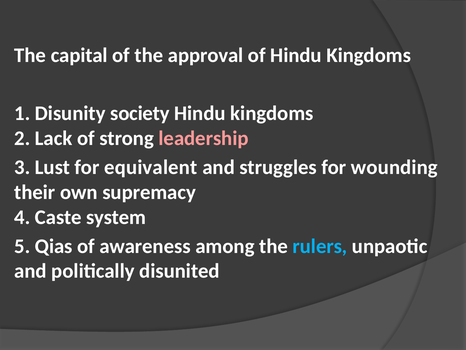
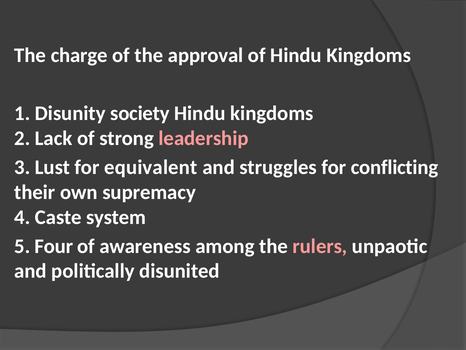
capital: capital -> charge
wounding: wounding -> conflicting
Qias: Qias -> Four
rulers colour: light blue -> pink
